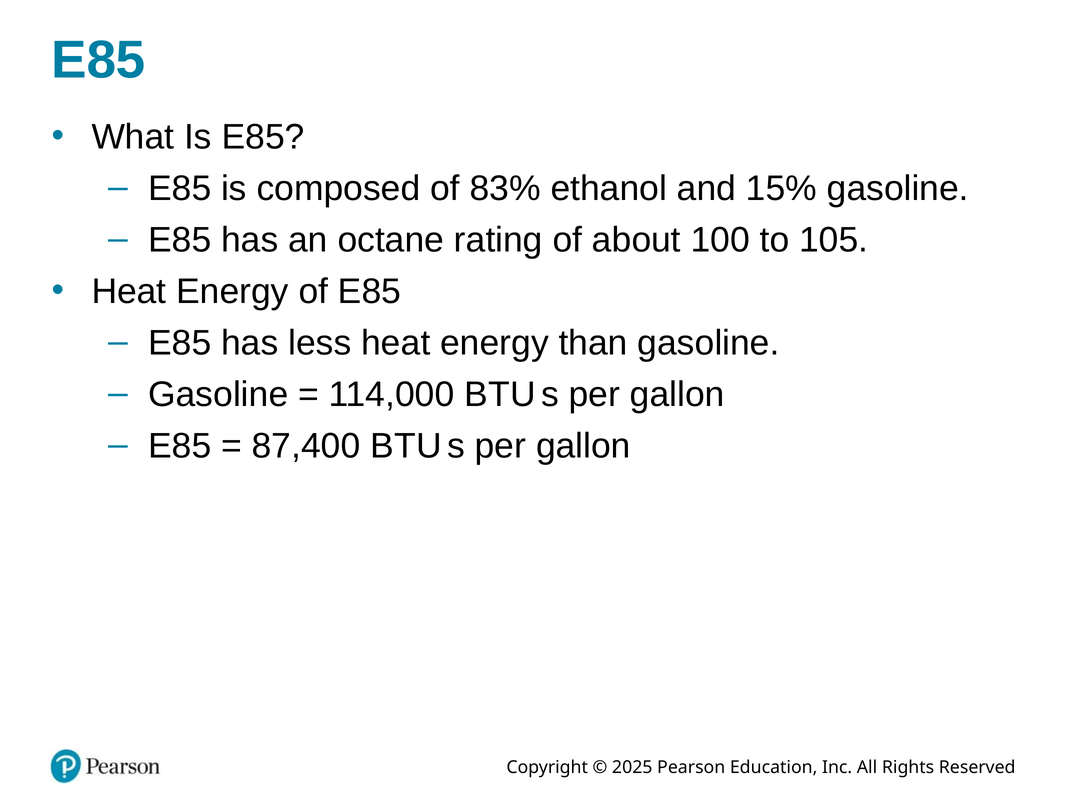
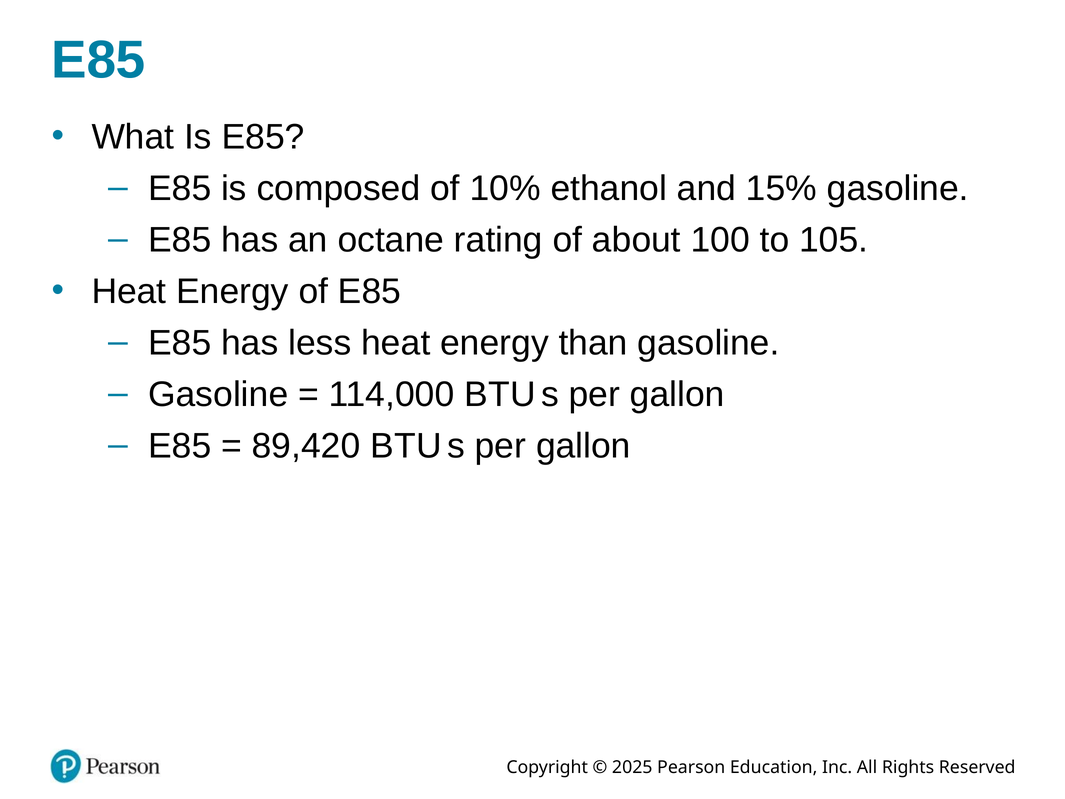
83%: 83% -> 10%
87,400: 87,400 -> 89,420
